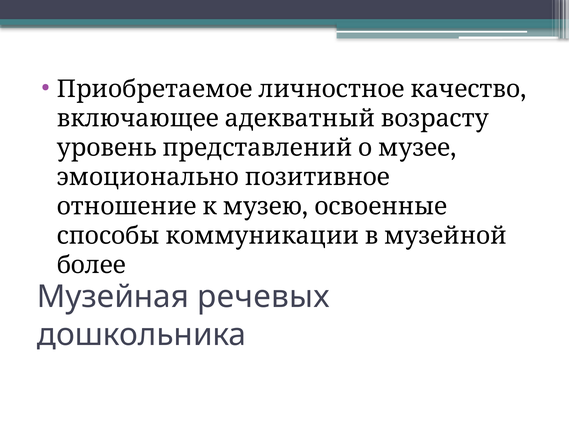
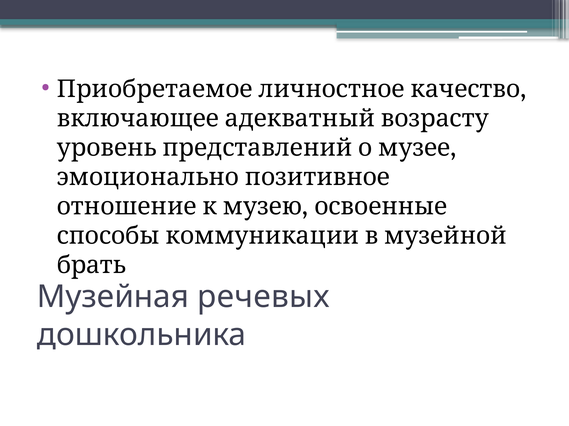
более: более -> брать
